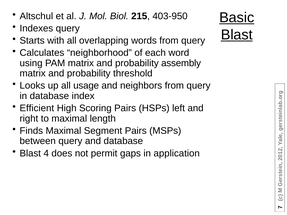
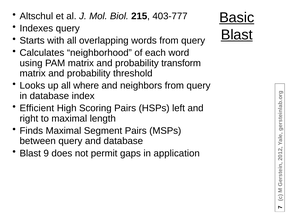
403-950: 403-950 -> 403-777
assembly: assembly -> transform
usage: usage -> where
4: 4 -> 9
